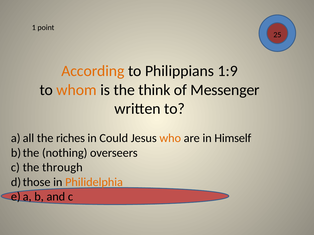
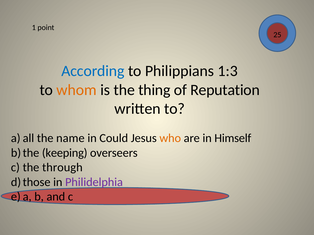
According colour: orange -> blue
1:9: 1:9 -> 1:3
think: think -> thing
Messenger: Messenger -> Reputation
riches: riches -> name
nothing: nothing -> keeping
Philidelphia colour: orange -> purple
